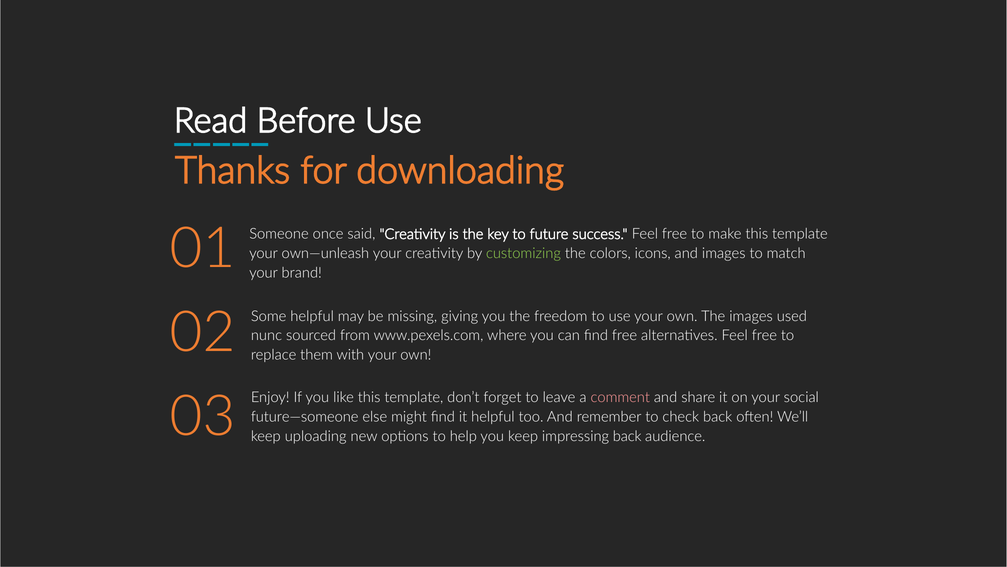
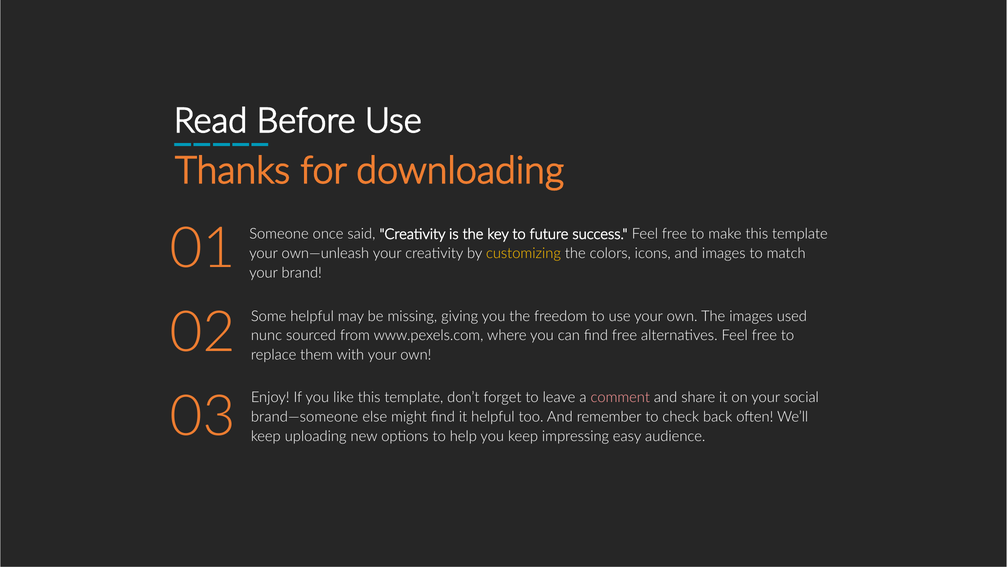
customizing colour: light green -> yellow
future—someone: future—someone -> brand—someone
impressing back: back -> easy
